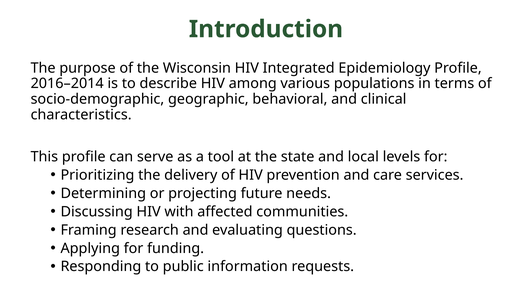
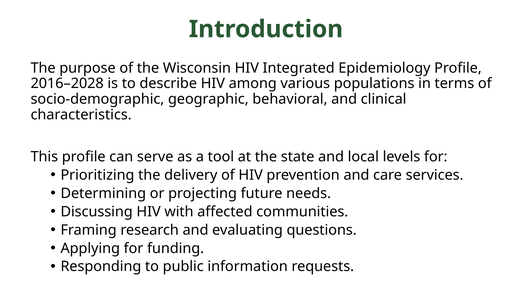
2016–2014: 2016–2014 -> 2016–2028
